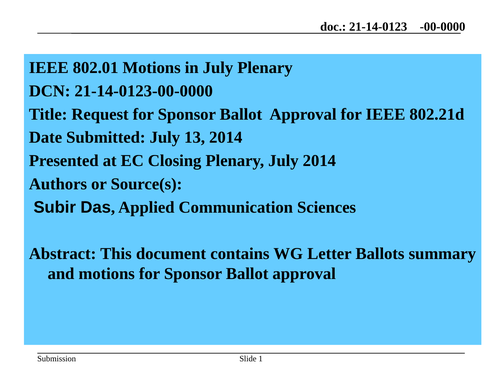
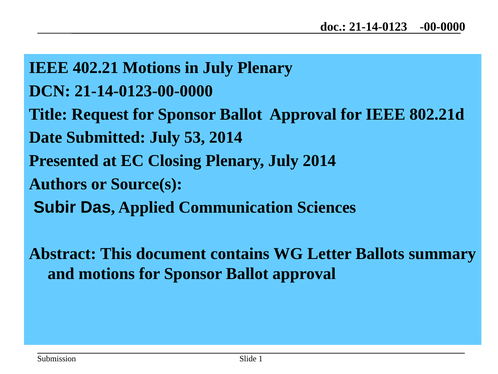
802.01: 802.01 -> 402.21
13: 13 -> 53
